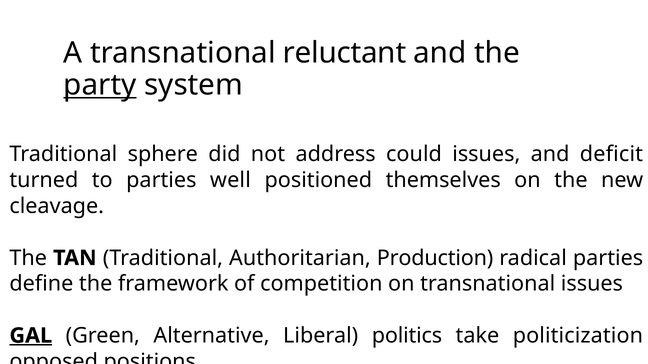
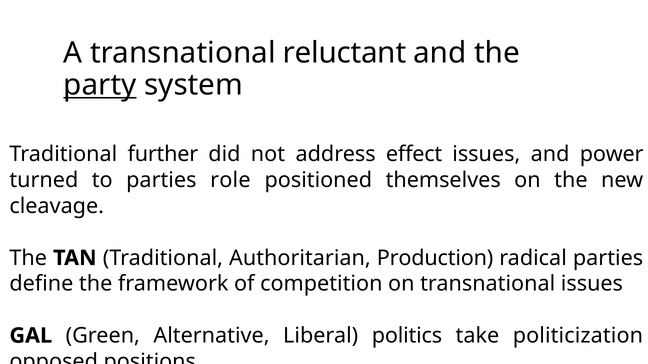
sphere: sphere -> further
could: could -> effect
deficit: deficit -> power
well: well -> role
GAL underline: present -> none
